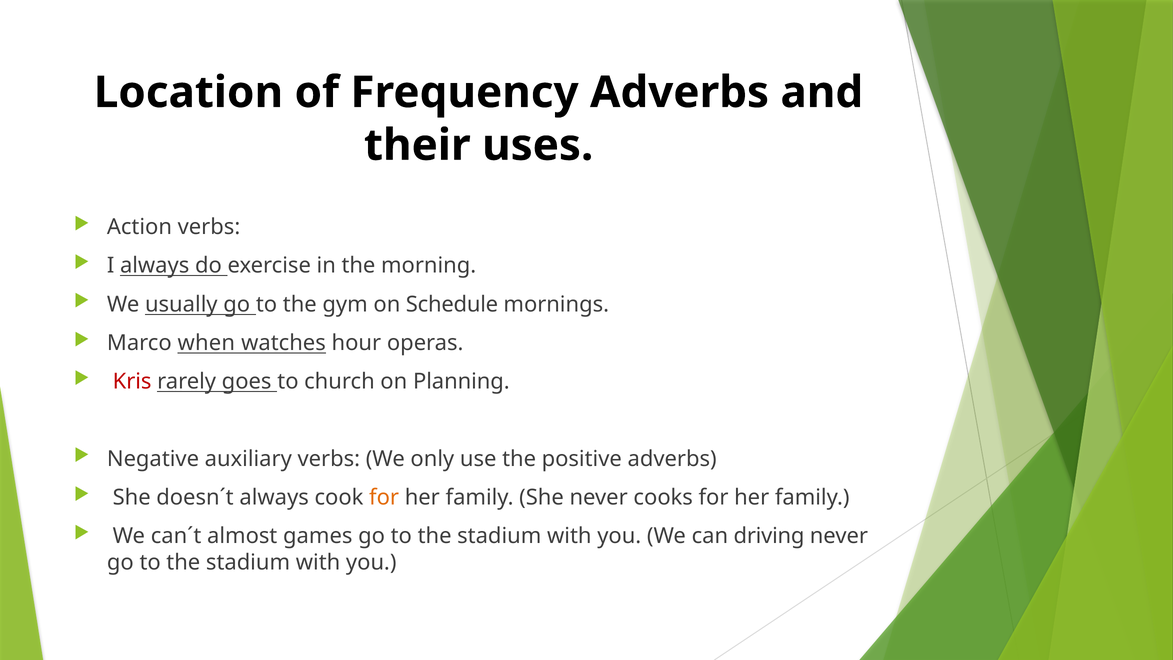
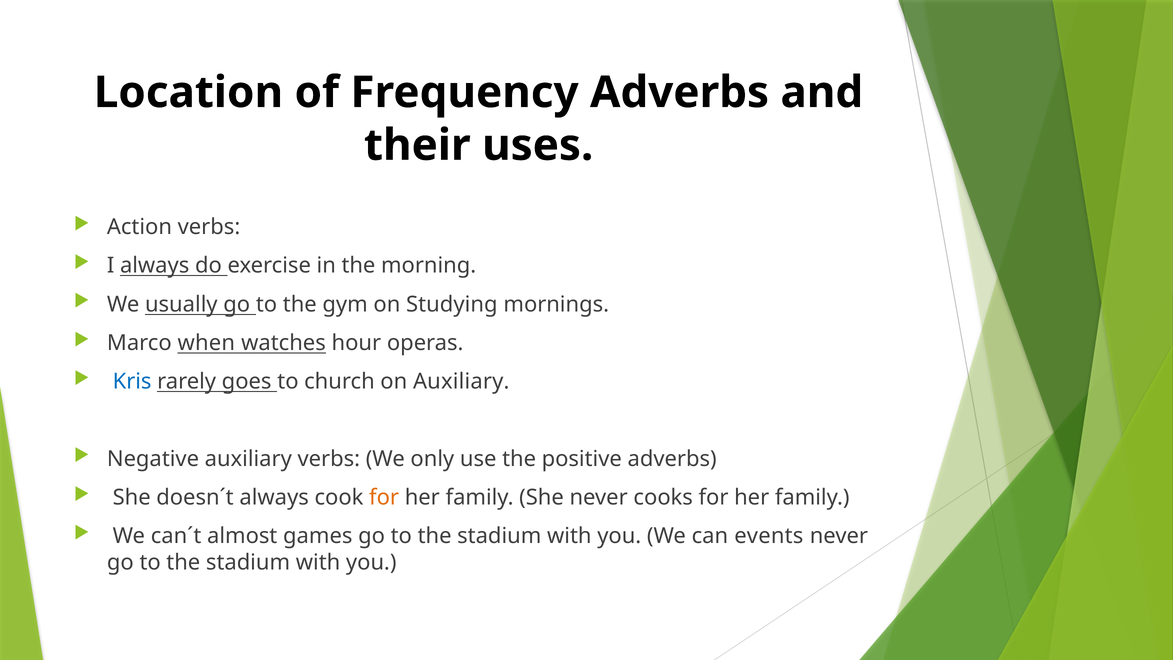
Schedule: Schedule -> Studying
Kris colour: red -> blue
on Planning: Planning -> Auxiliary
driving: driving -> events
